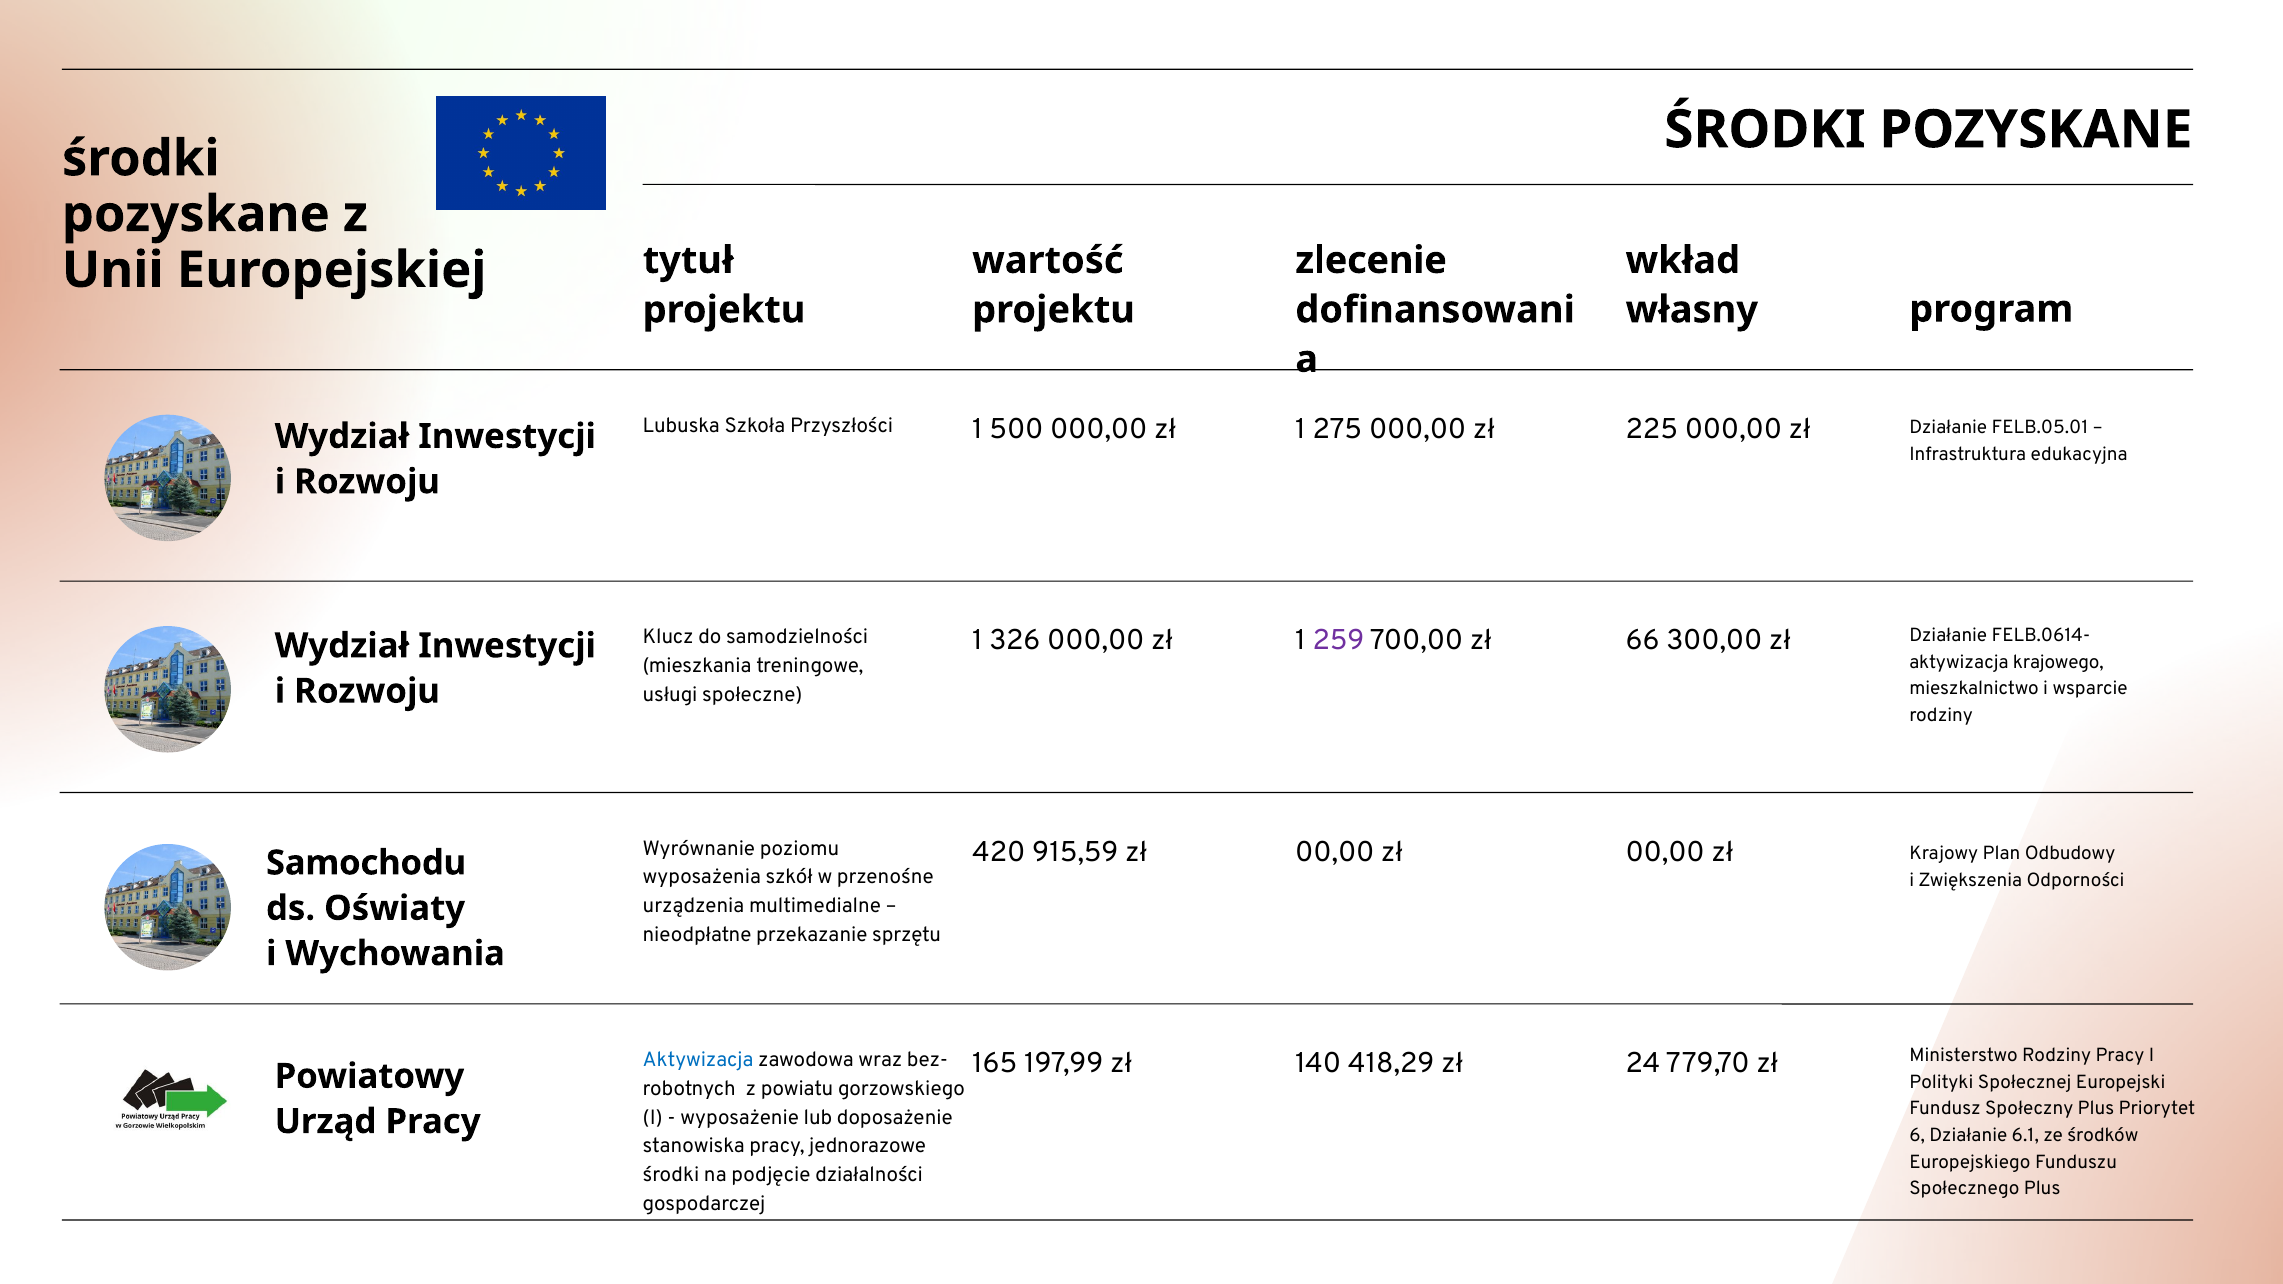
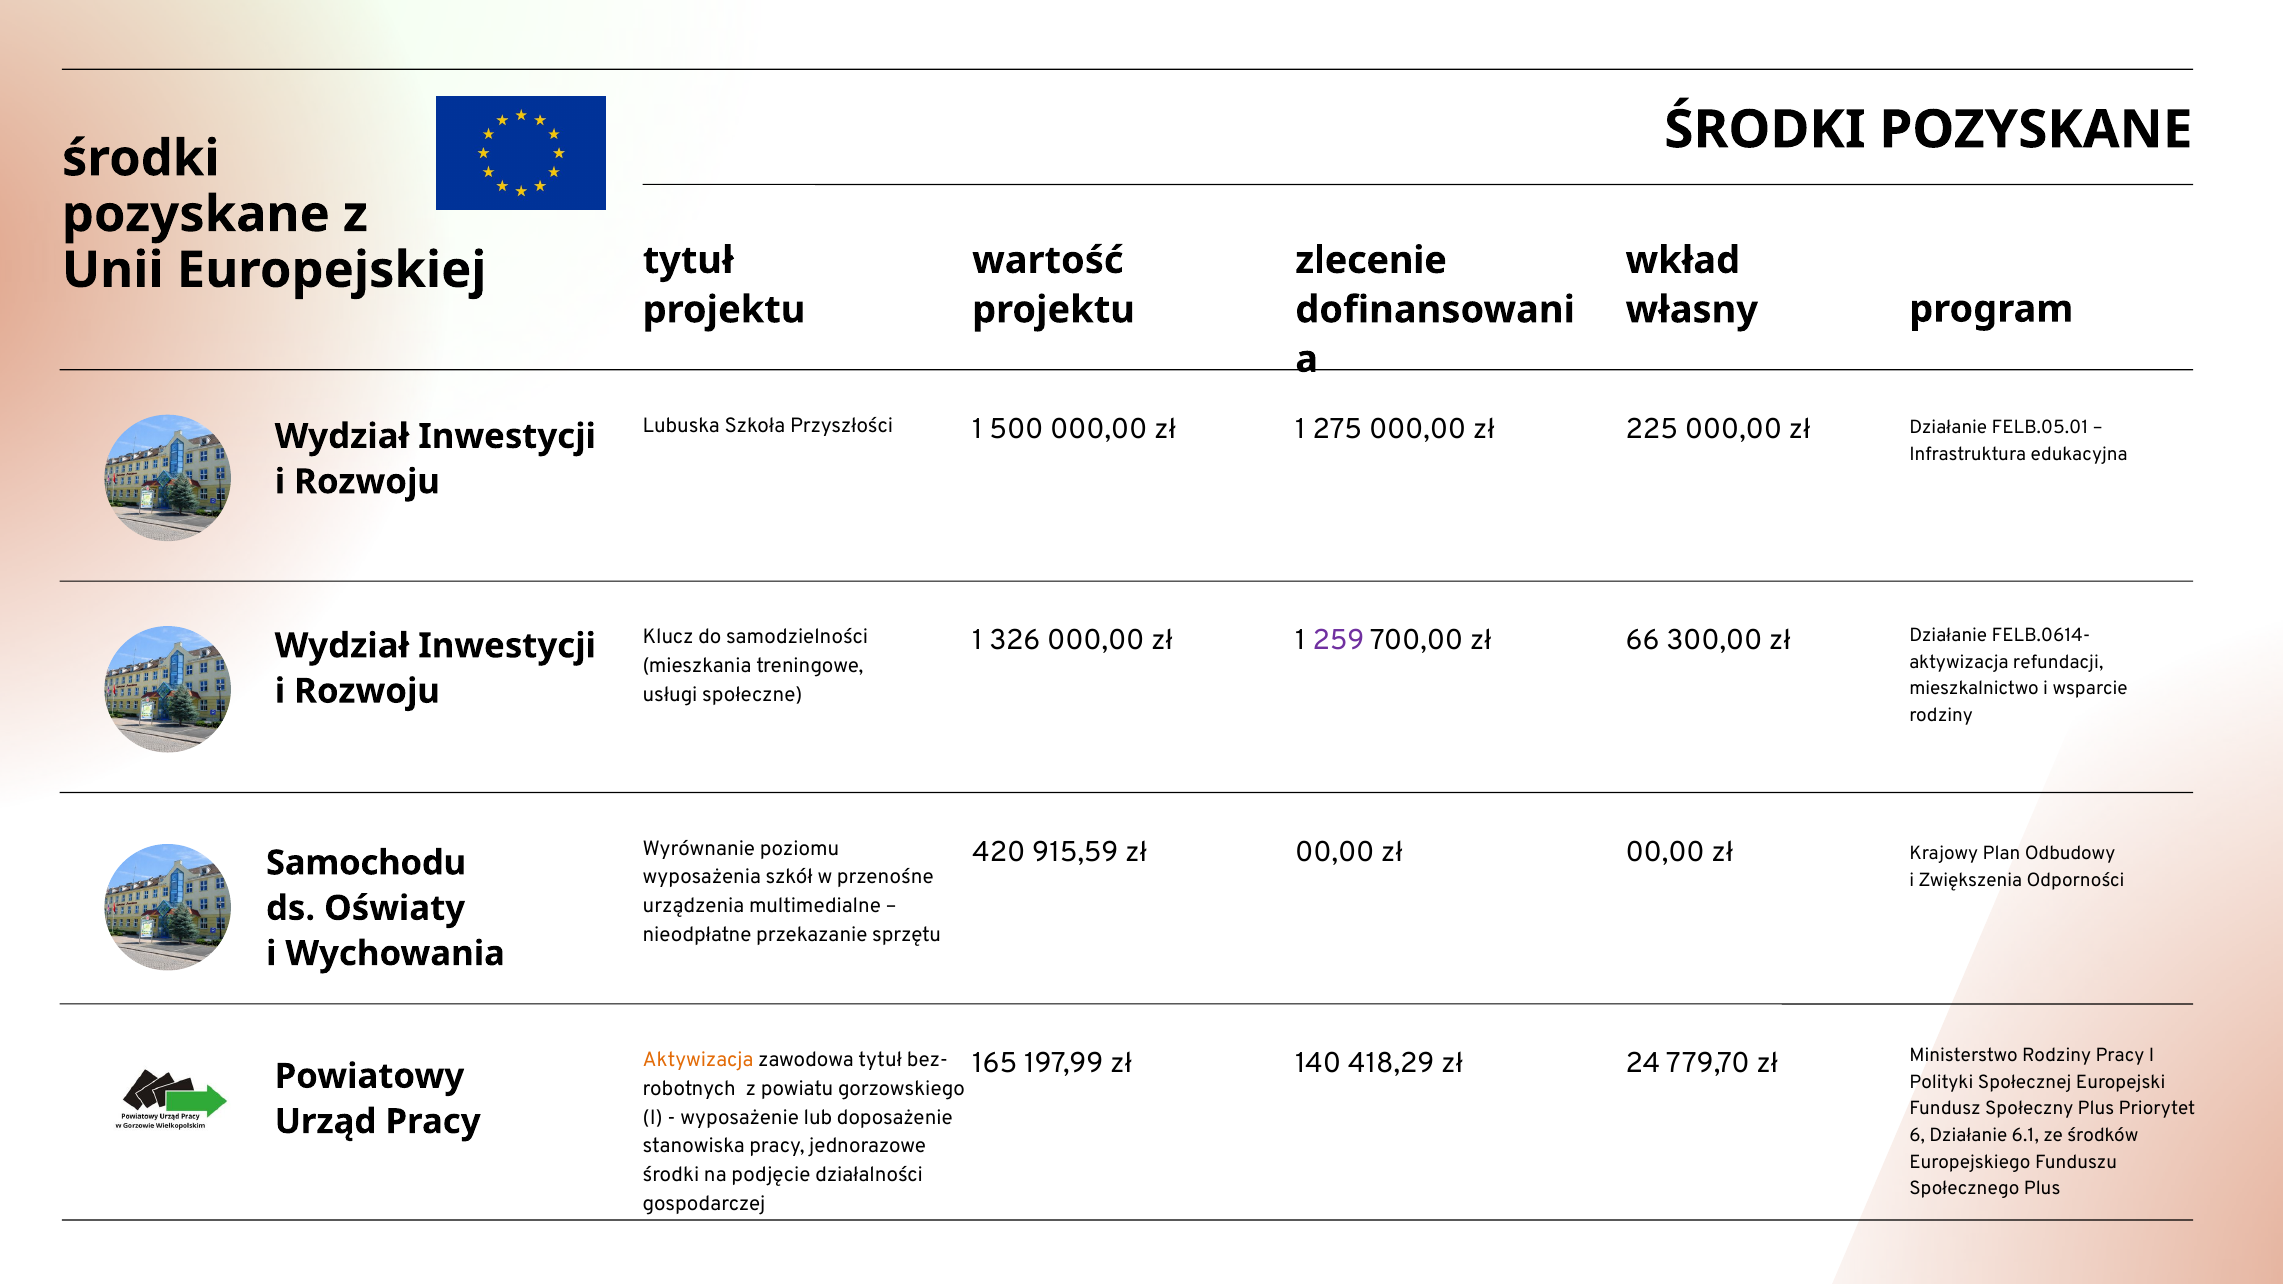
krajowego: krajowego -> refundacji
Aktywizacja at (698, 1060) colour: blue -> orange
zawodowa wraz: wraz -> tytuł
